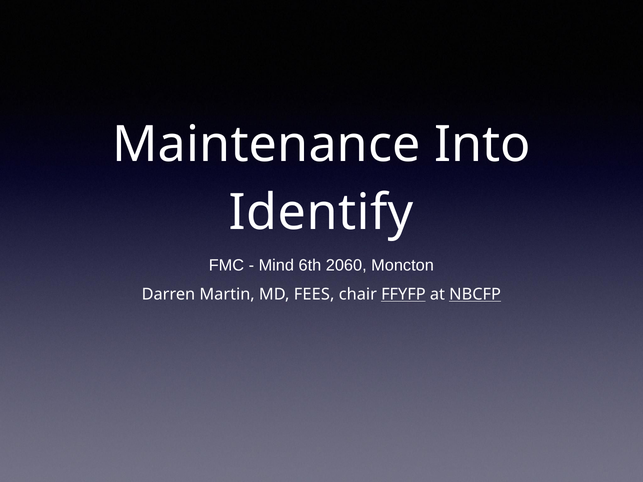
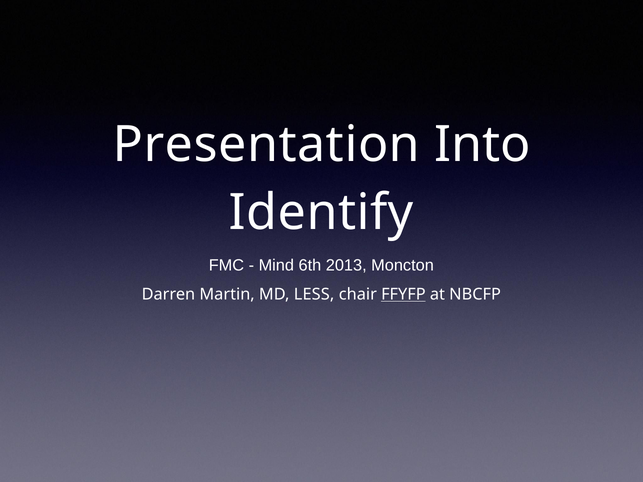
Maintenance: Maintenance -> Presentation
2060: 2060 -> 2013
FEES: FEES -> LESS
NBCFP underline: present -> none
